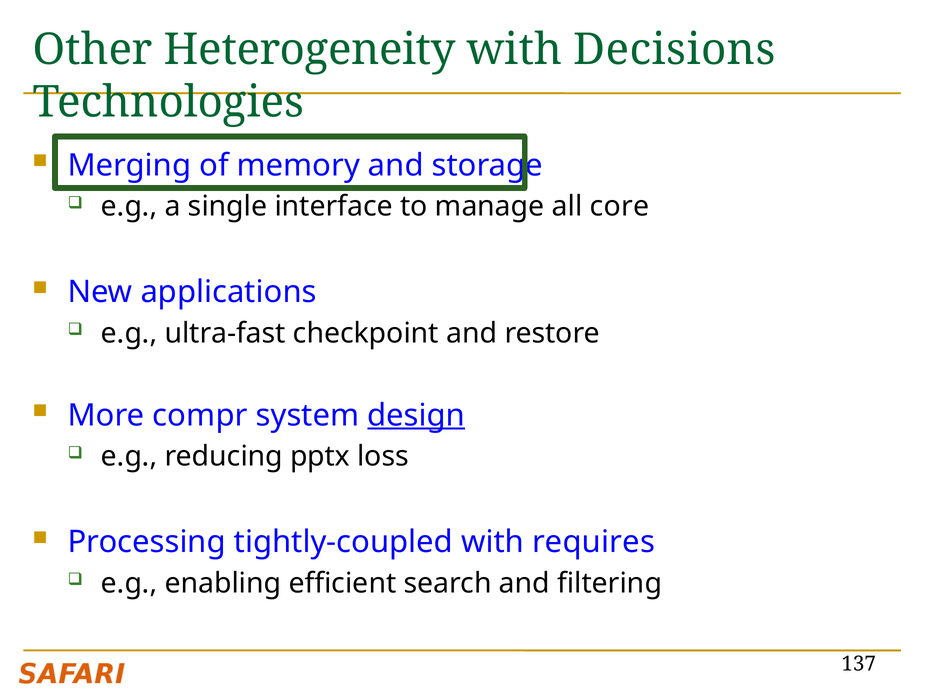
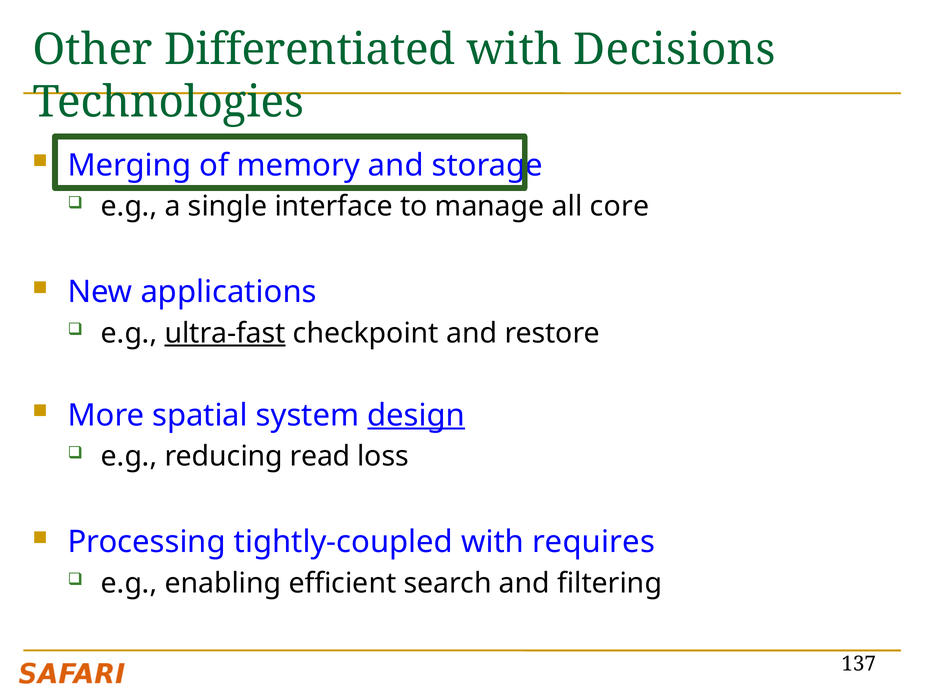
Heterogeneity: Heterogeneity -> Differentiated
ultra-fast underline: none -> present
compr: compr -> spatial
pptx: pptx -> read
